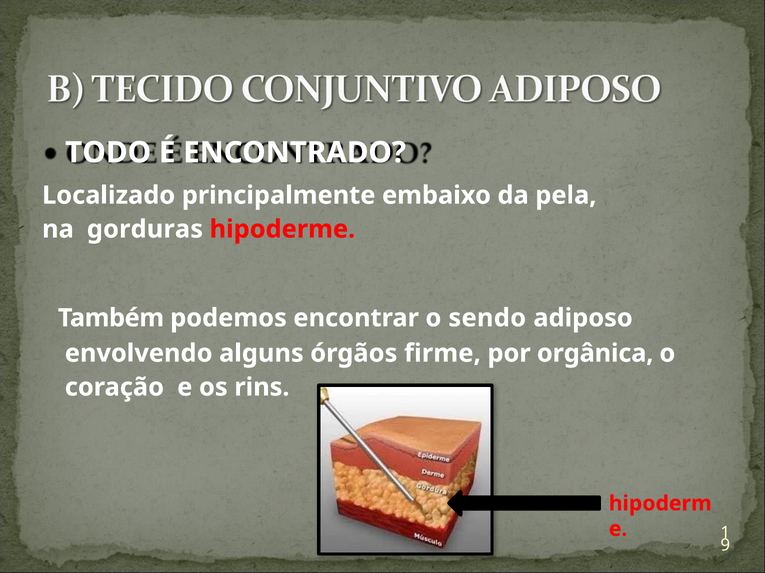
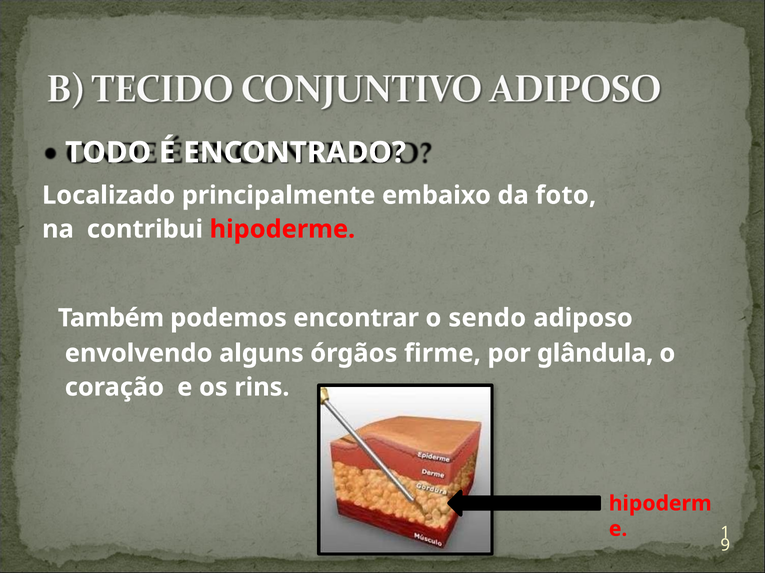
pela: pela -> foto
gorduras: gorduras -> contribui
orgânica: orgânica -> glândula
